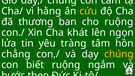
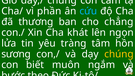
hằng: hằng -> phần
cứu colour: yellow -> light blue
cho ruộng: ruộng -> chẳng
chẳng: chẳng -> sương
biết ruộng: ruộng -> muôn
